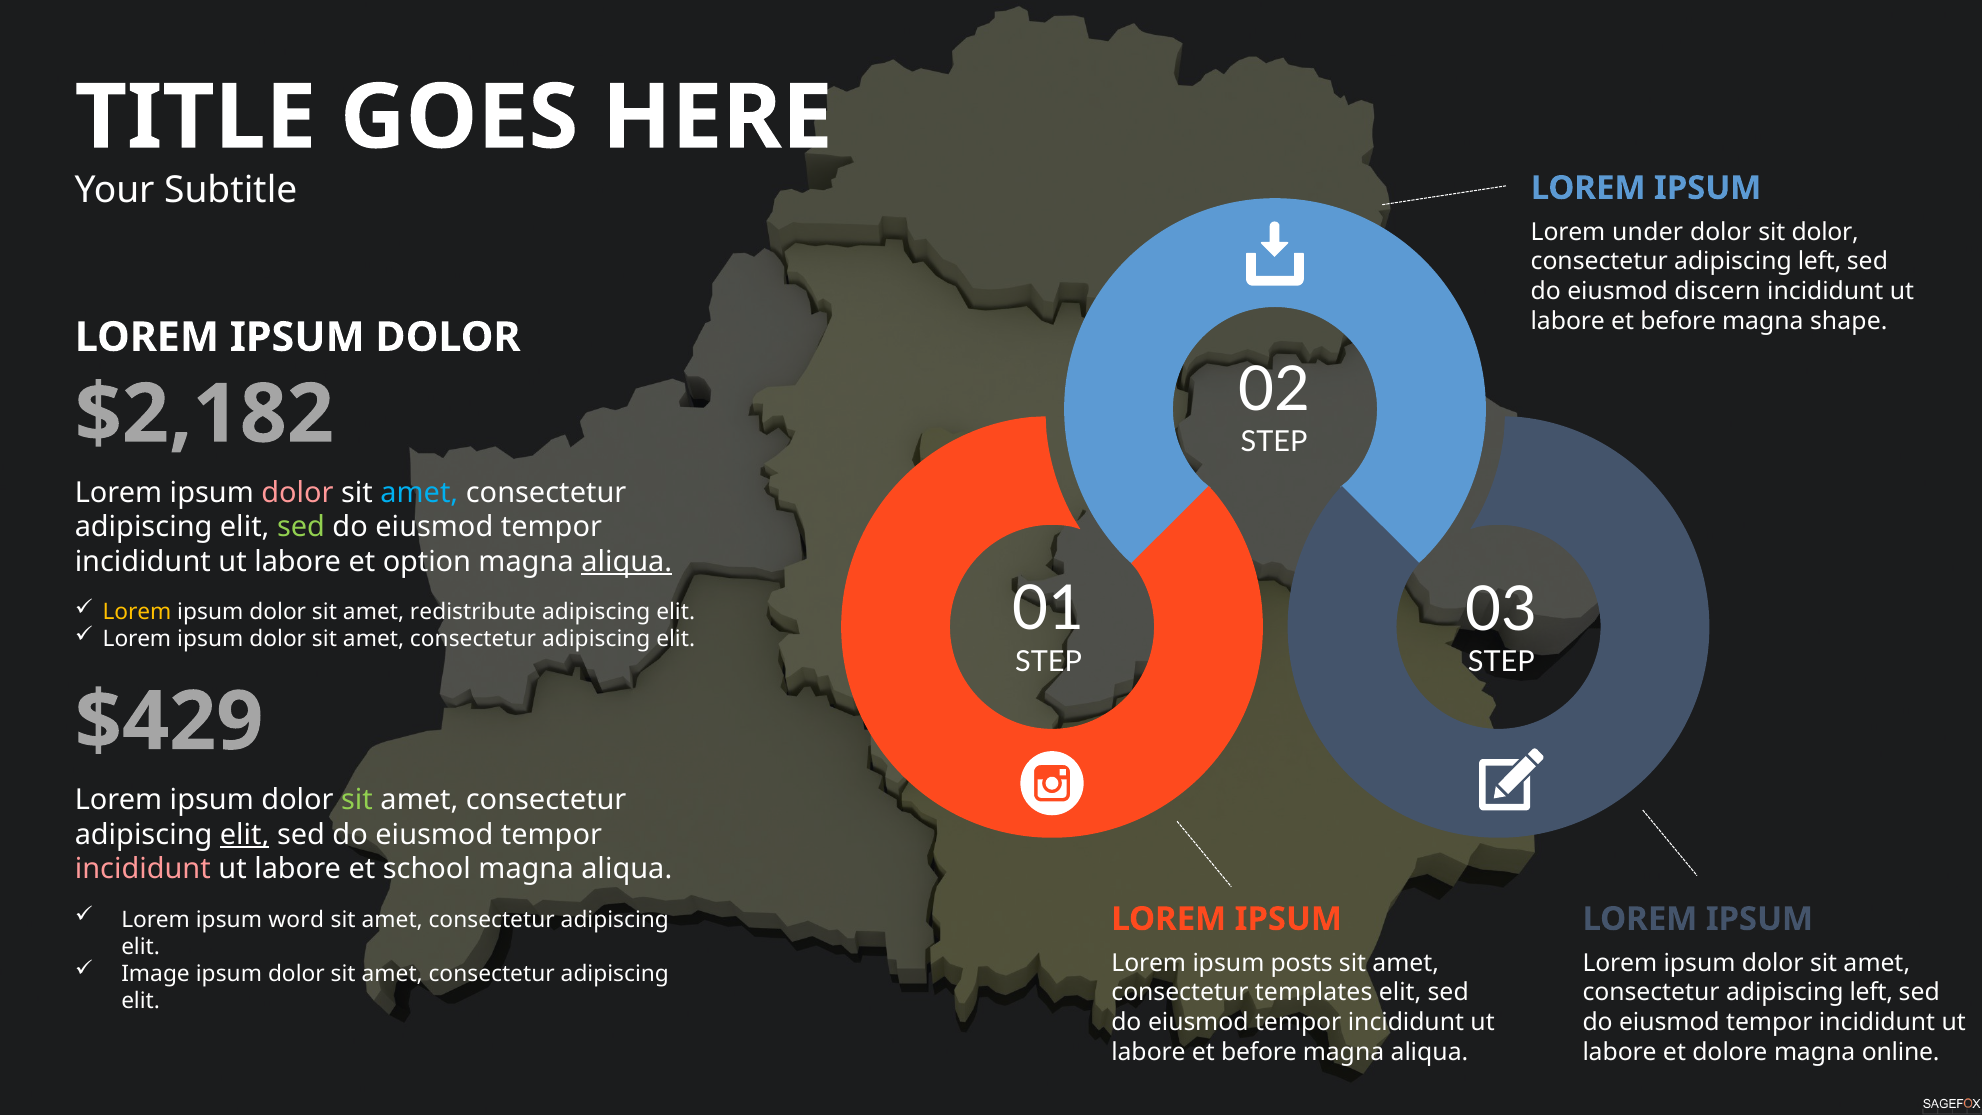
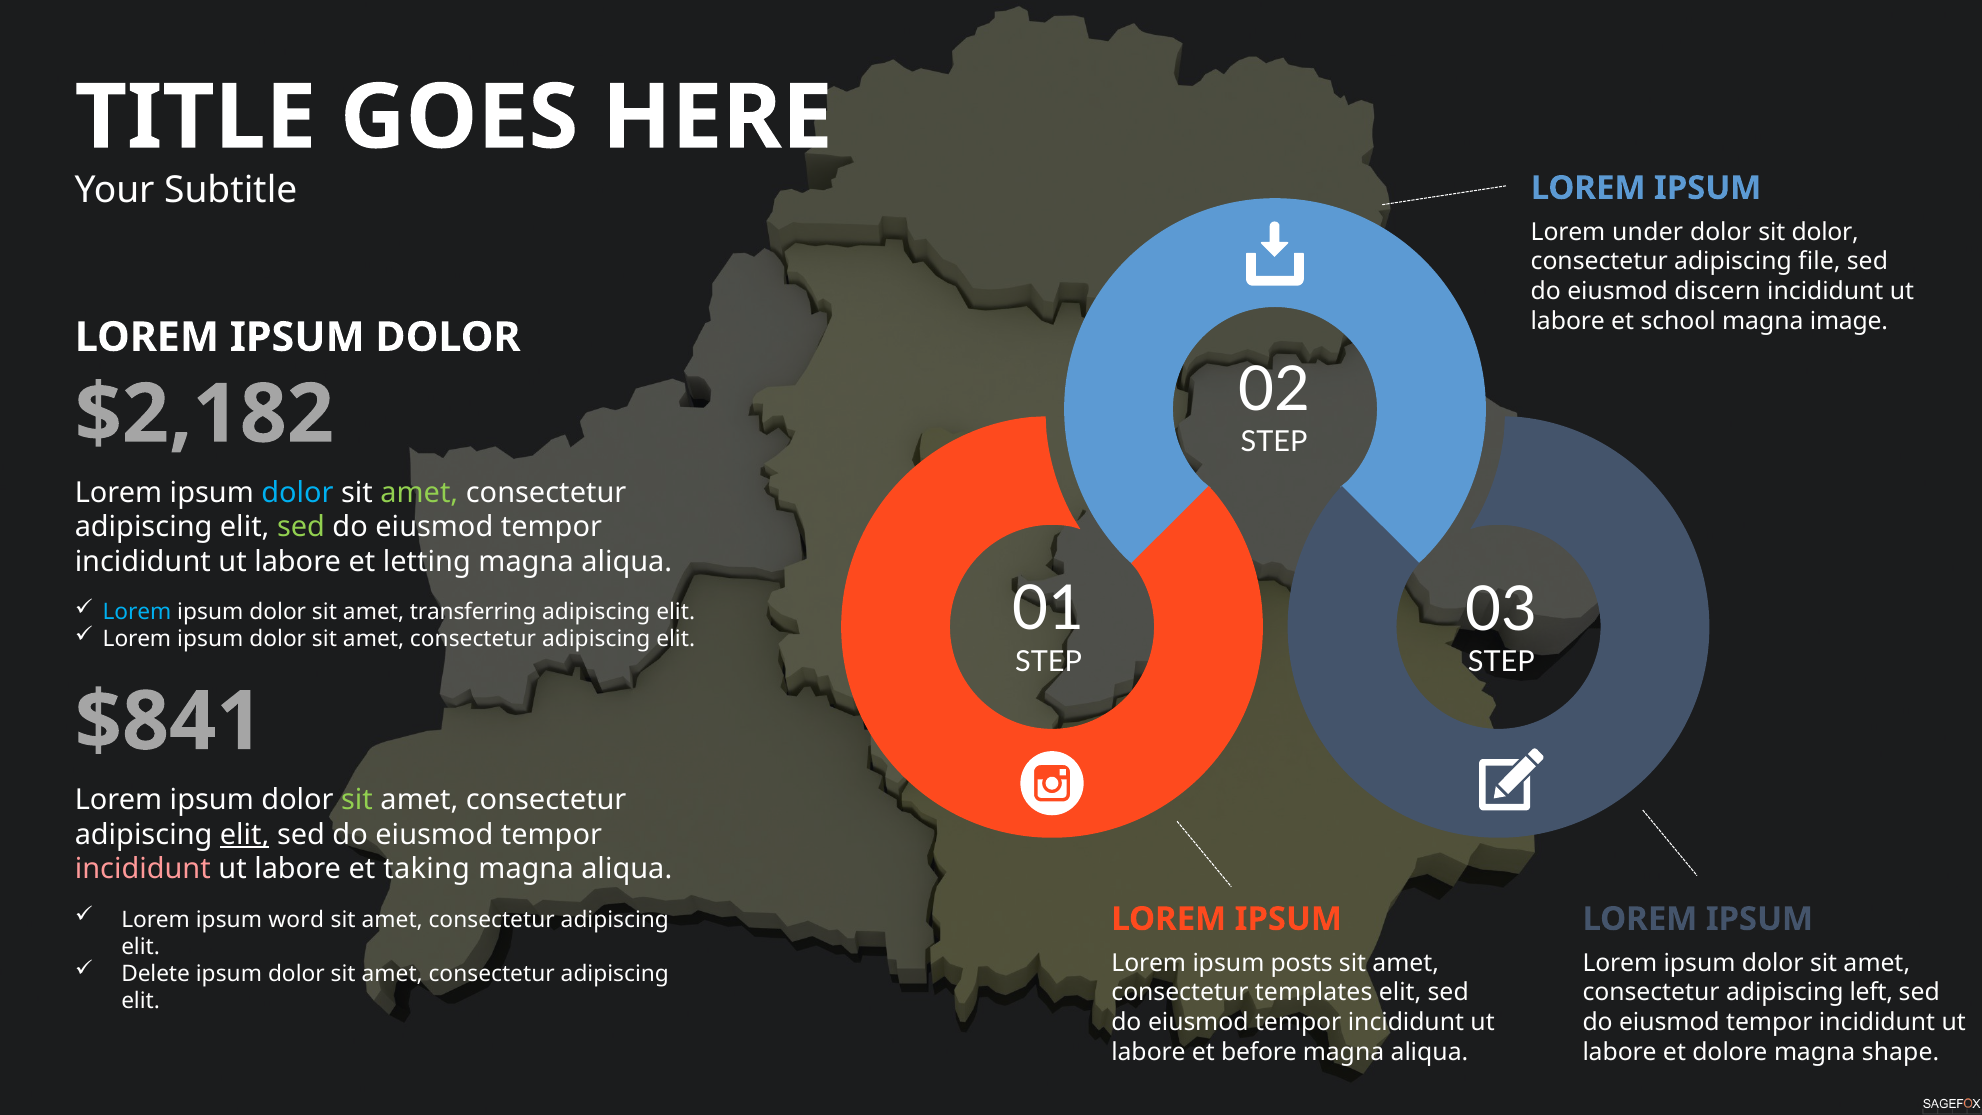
left at (1820, 262): left -> file
before at (1678, 321): before -> school
shape: shape -> image
dolor at (297, 492) colour: pink -> light blue
amet at (419, 492) colour: light blue -> light green
option: option -> letting
aliqua at (627, 562) underline: present -> none
Lorem at (137, 612) colour: yellow -> light blue
redistribute: redistribute -> transferring
$429: $429 -> $841
school: school -> taking
Image: Image -> Delete
online: online -> shape
